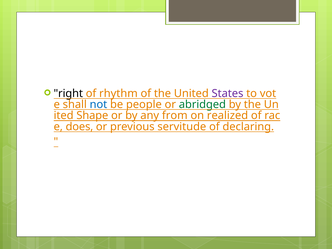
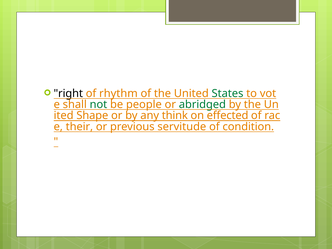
States colour: purple -> green
not colour: blue -> green
from: from -> think
realized: realized -> effected
does: does -> their
declaring: declaring -> condition
